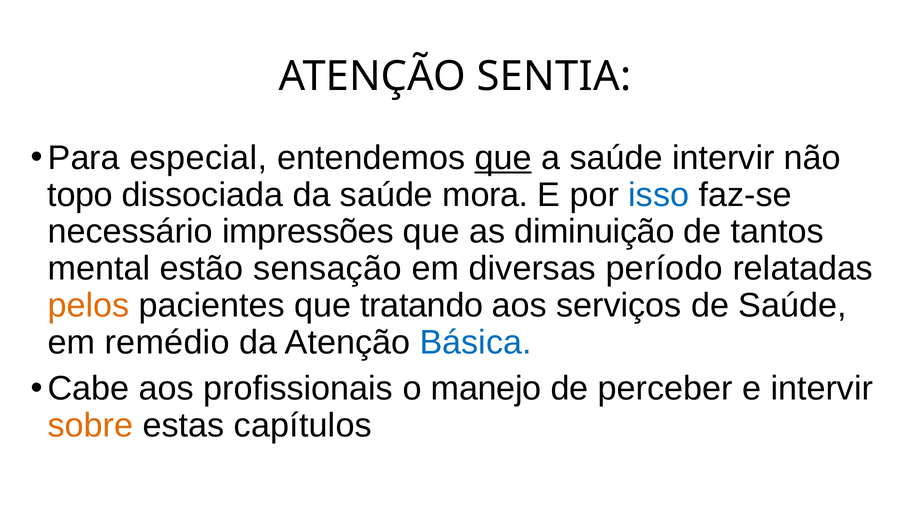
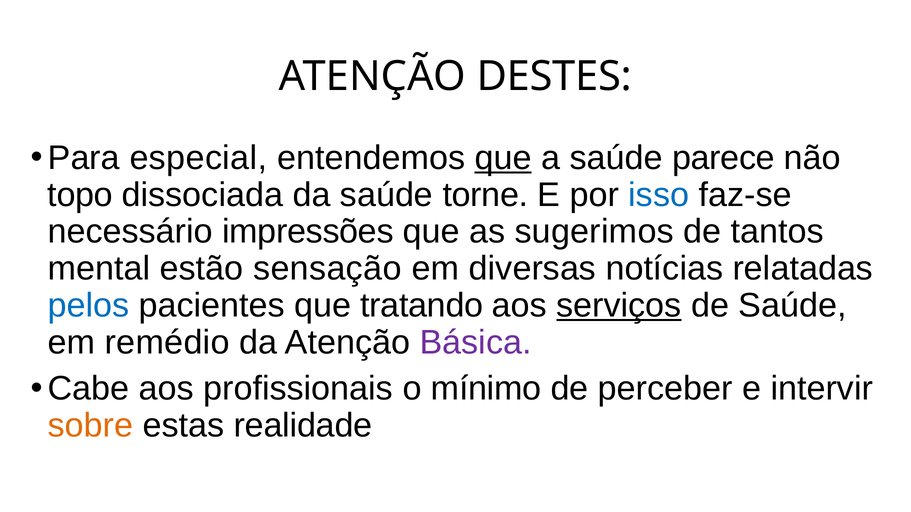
SENTIA: SENTIA -> DESTES
saúde intervir: intervir -> parece
mora: mora -> torne
diminuição: diminuição -> sugerimos
período: período -> notícias
pelos colour: orange -> blue
serviços underline: none -> present
Básica colour: blue -> purple
manejo: manejo -> mínimo
capítulos: capítulos -> realidade
